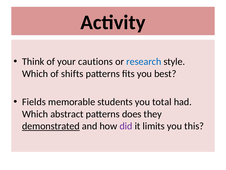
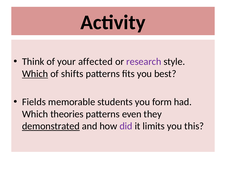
cautions: cautions -> affected
research colour: blue -> purple
Which at (35, 74) underline: none -> present
total: total -> form
abstract: abstract -> theories
does: does -> even
